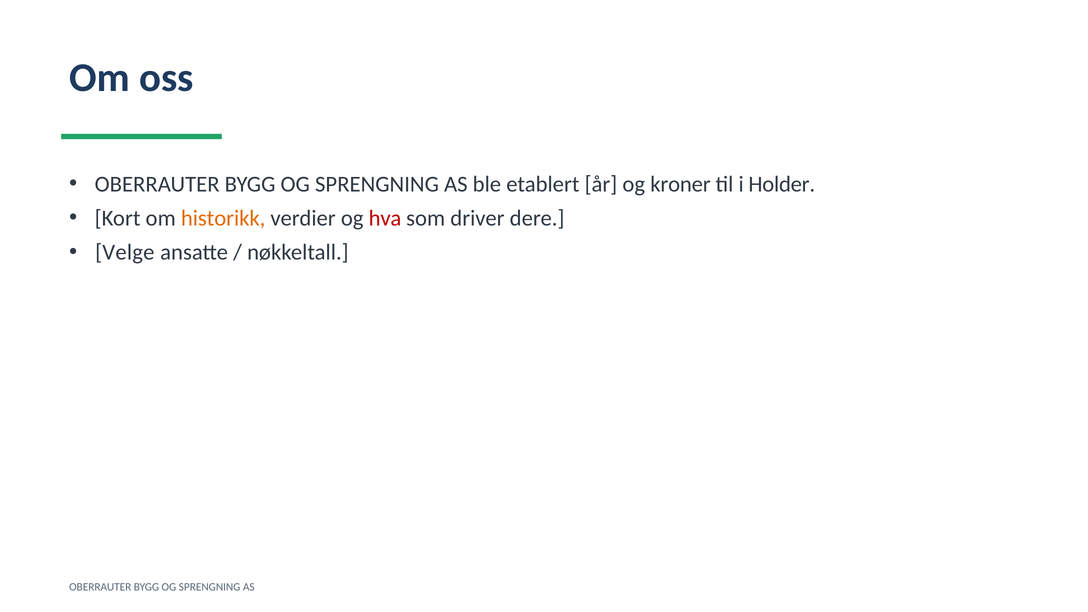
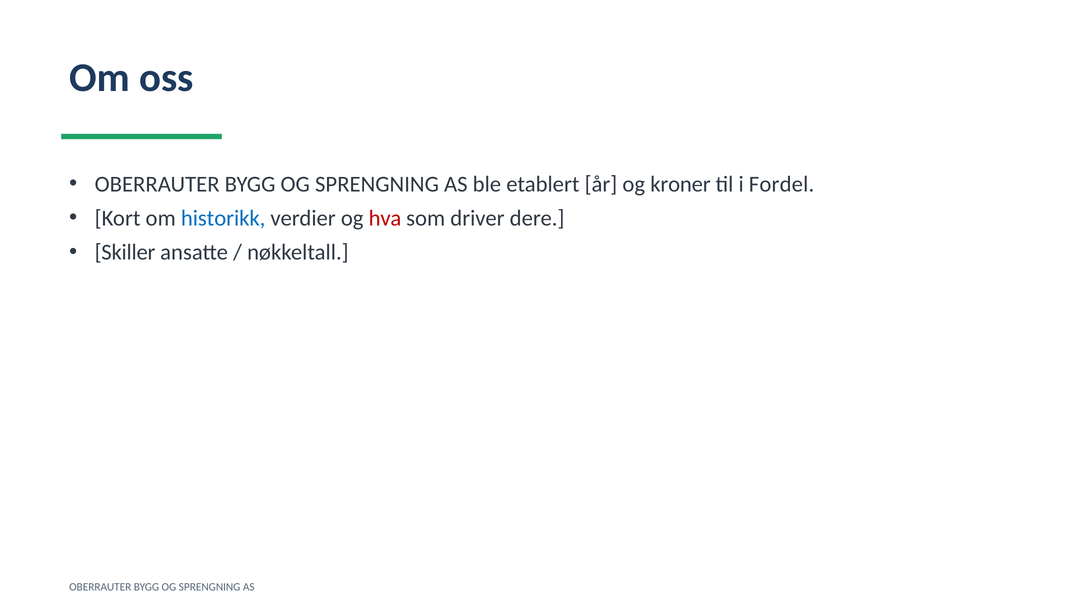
Holder: Holder -> Fordel
historikk colour: orange -> blue
Velge: Velge -> Skiller
